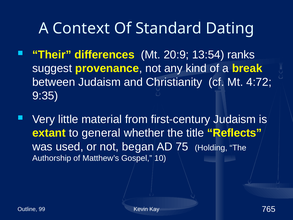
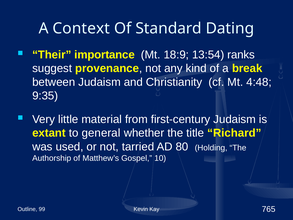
differences: differences -> importance
20:9: 20:9 -> 18:9
4:72: 4:72 -> 4:48
Reflects: Reflects -> Richard
began: began -> tarried
75: 75 -> 80
